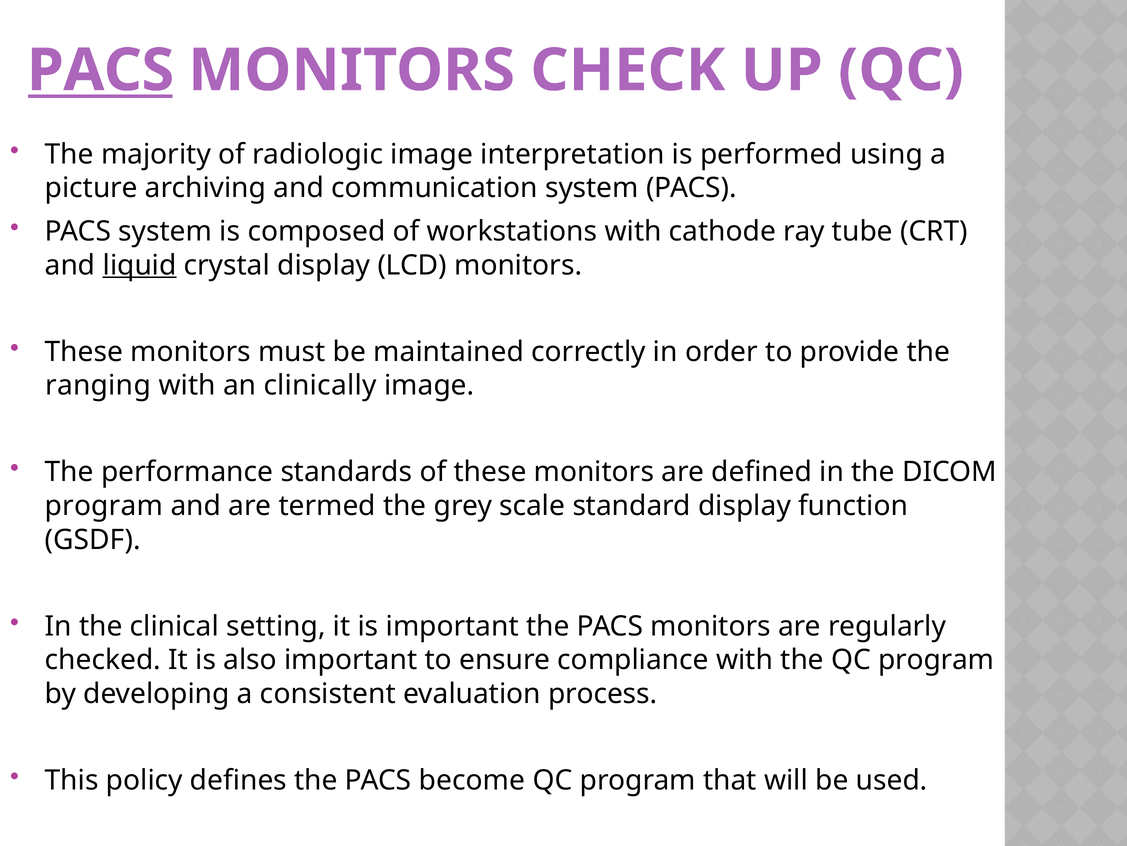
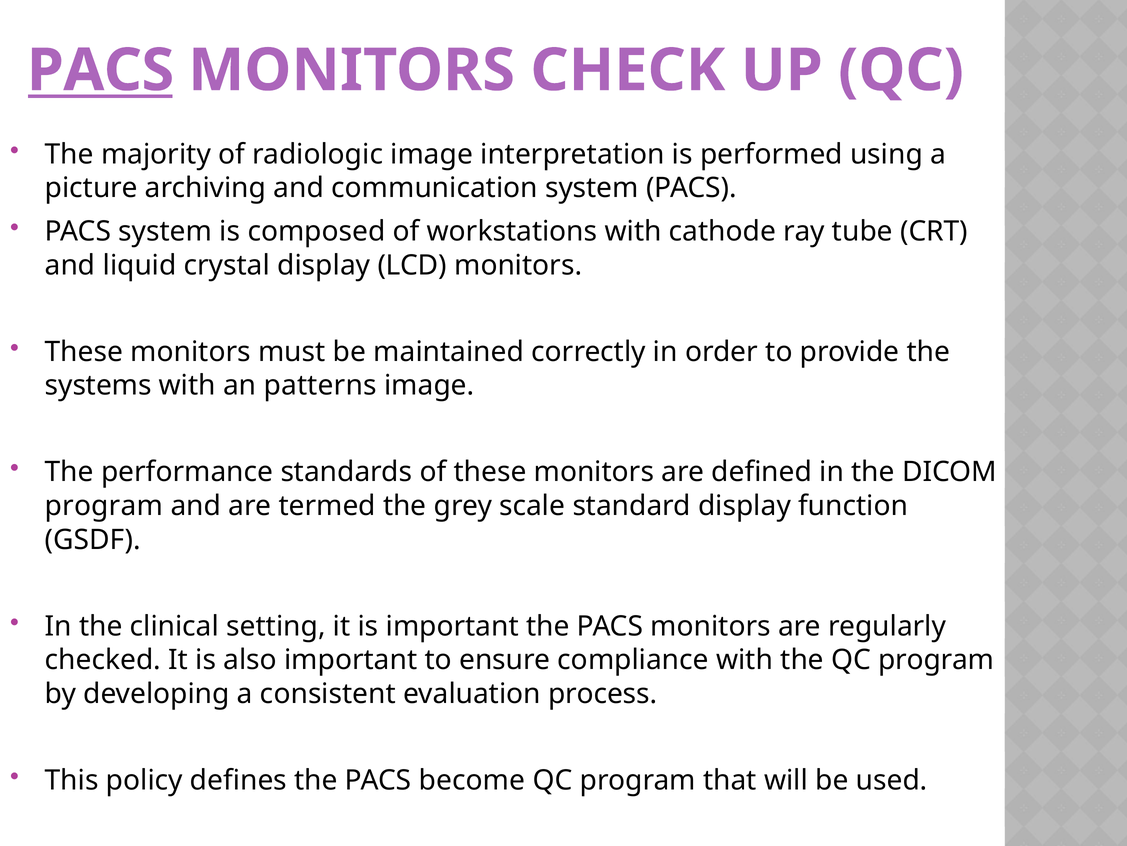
liquid underline: present -> none
ranging: ranging -> systems
clinically: clinically -> patterns
